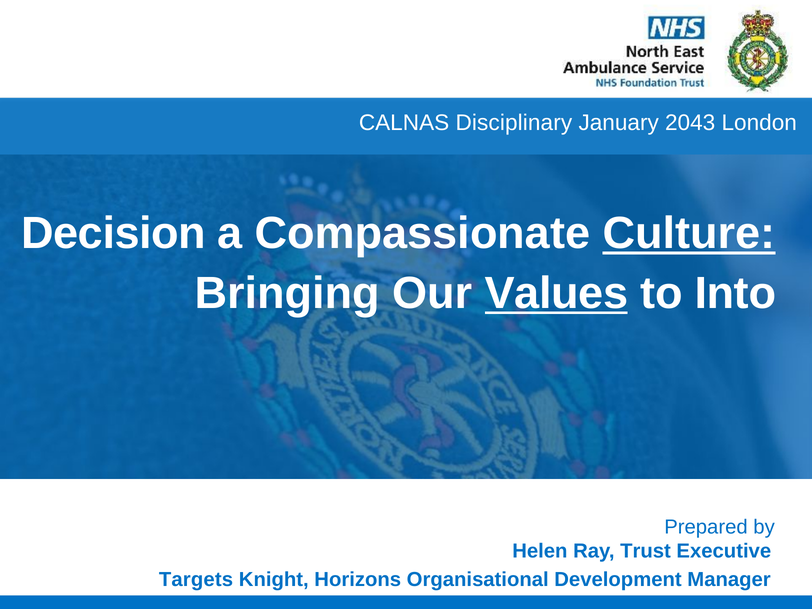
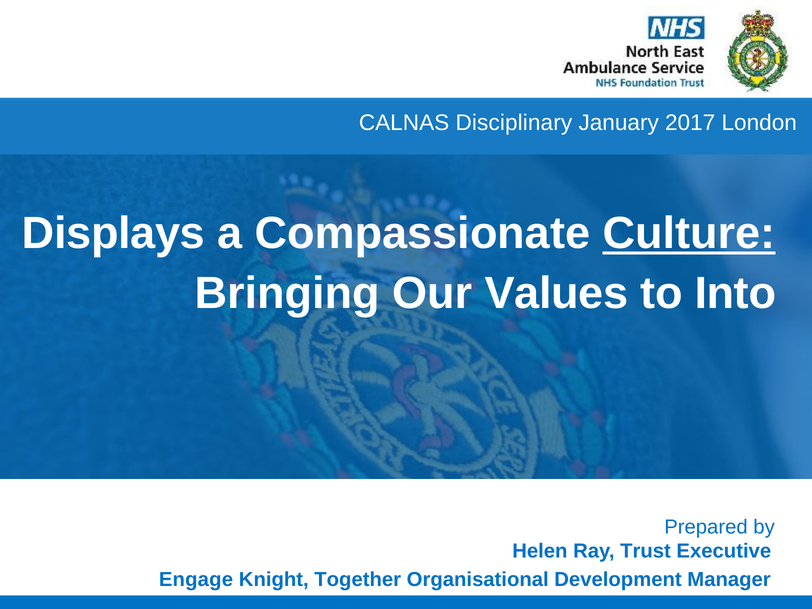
2043: 2043 -> 2017
Decision: Decision -> Displays
Values underline: present -> none
Targets: Targets -> Engage
Horizons: Horizons -> Together
